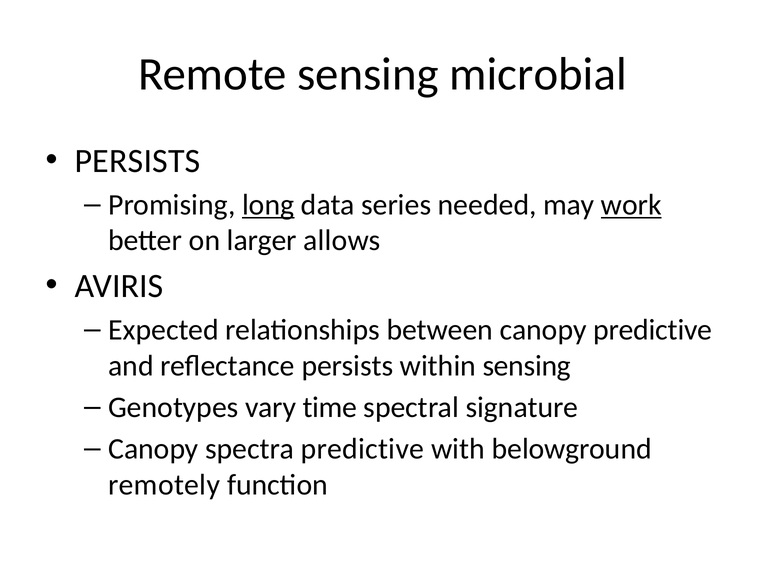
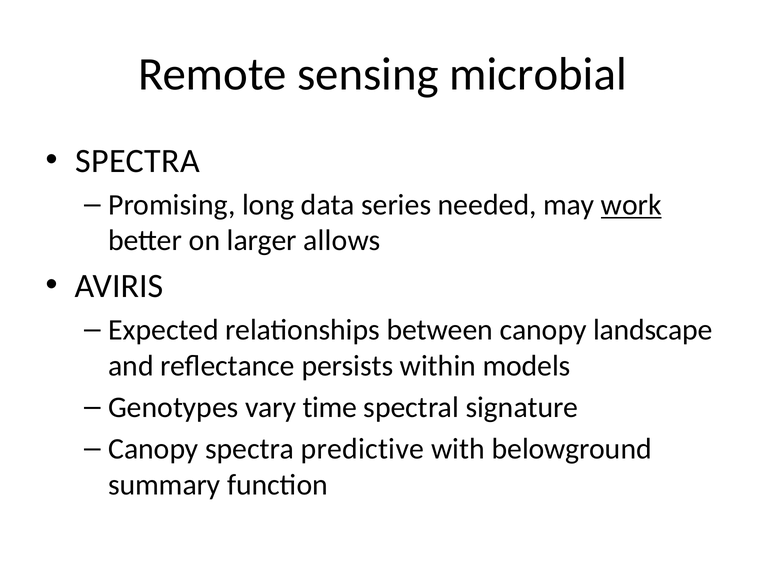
PERSISTS at (138, 161): PERSISTS -> SPECTRA
long underline: present -> none
canopy predictive: predictive -> landscape
within sensing: sensing -> models
remotely: remotely -> summary
